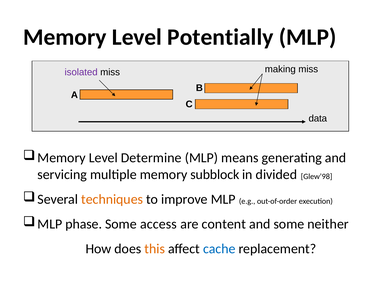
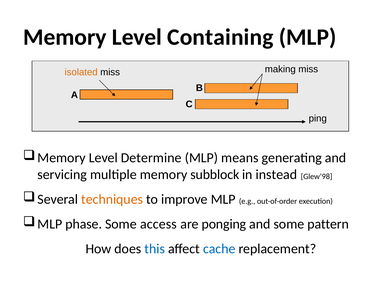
Potentially: Potentially -> Containing
isolated colour: purple -> orange
data: data -> ping
divided: divided -> instead
content: content -> ponging
neither: neither -> pattern
this colour: orange -> blue
